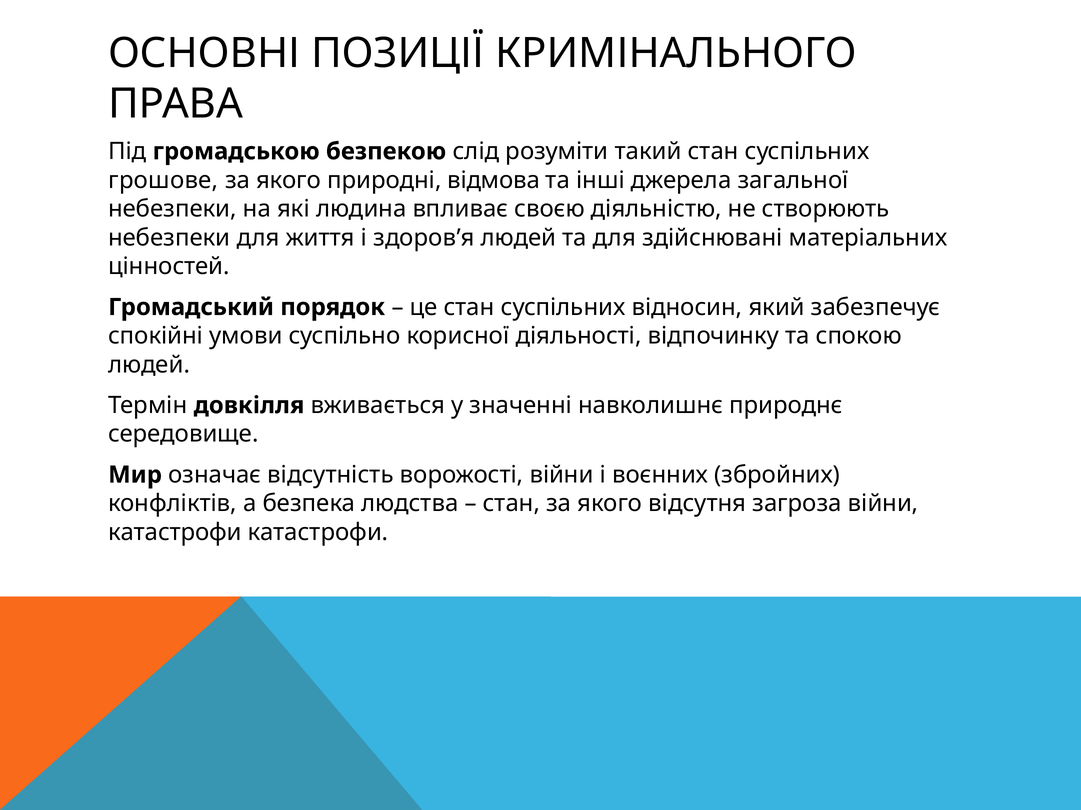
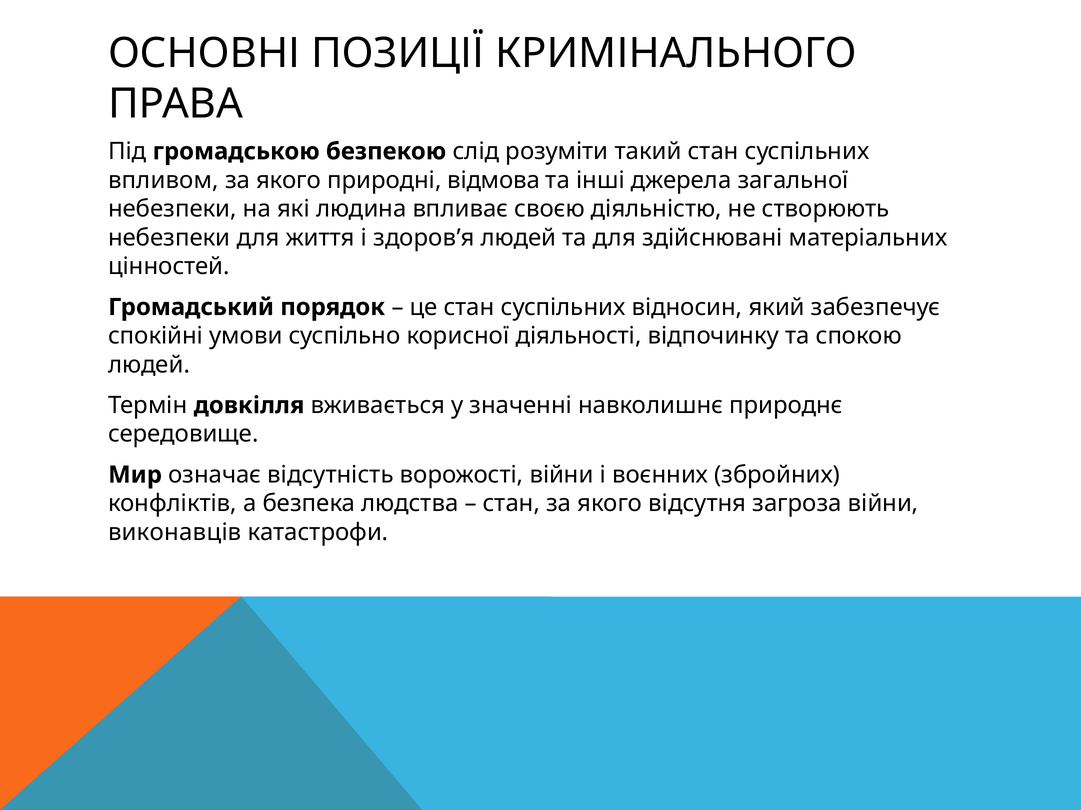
грошове: грошове -> впливом
катастрофи at (175, 533): катастрофи -> виконавців
